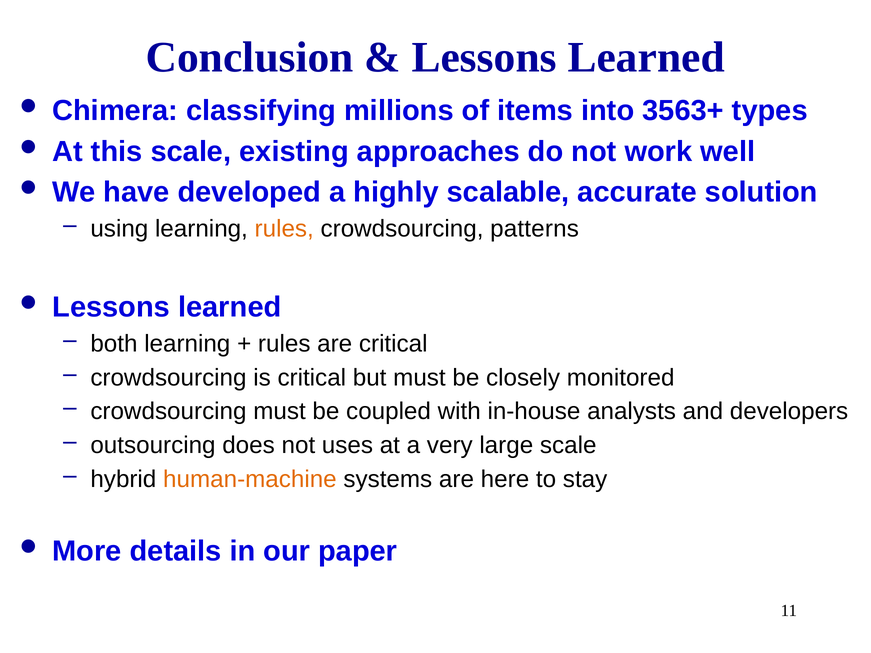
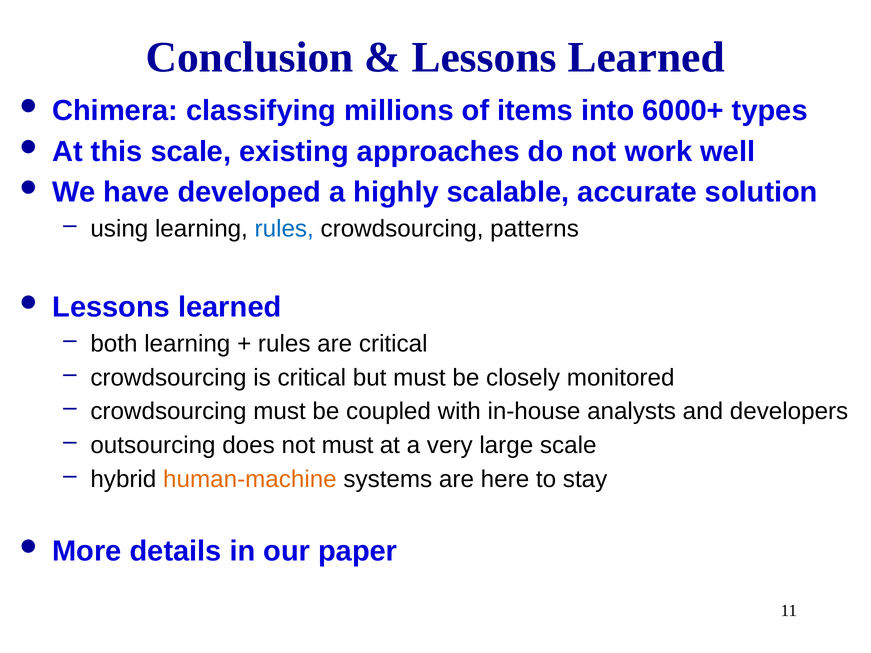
3563+: 3563+ -> 6000+
rules at (284, 229) colour: orange -> blue
not uses: uses -> must
